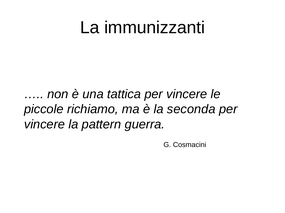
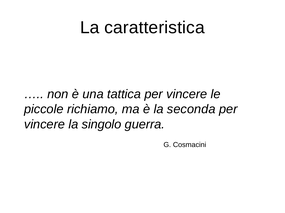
immunizzanti: immunizzanti -> caratteristica
pattern: pattern -> singolo
